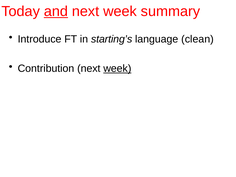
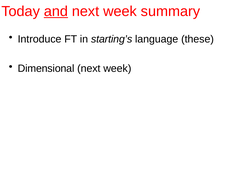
clean: clean -> these
Contribution: Contribution -> Dimensional
week at (117, 68) underline: present -> none
